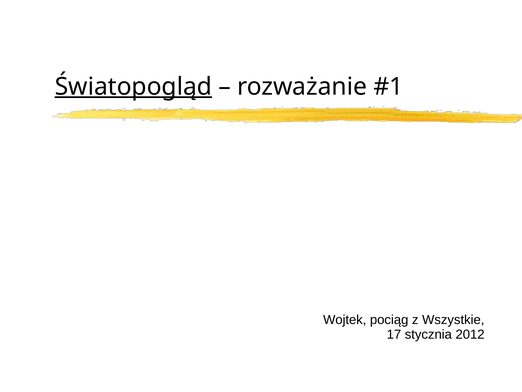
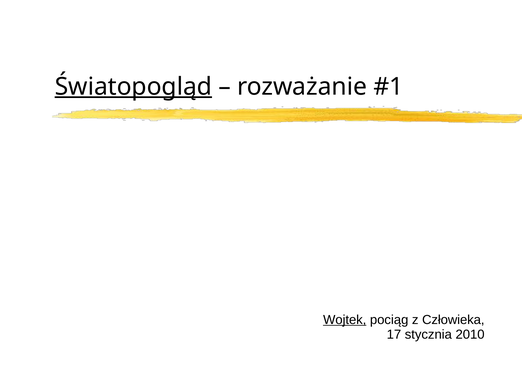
Wojtek underline: none -> present
Wszystkie: Wszystkie -> Człowieka
2012: 2012 -> 2010
